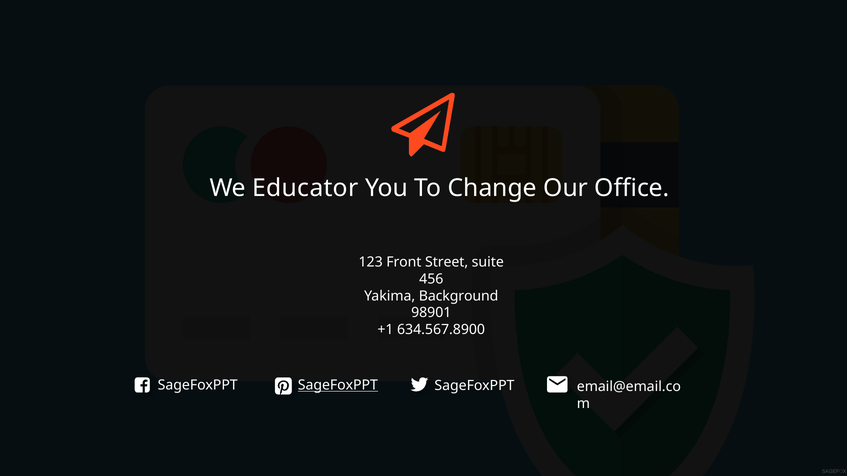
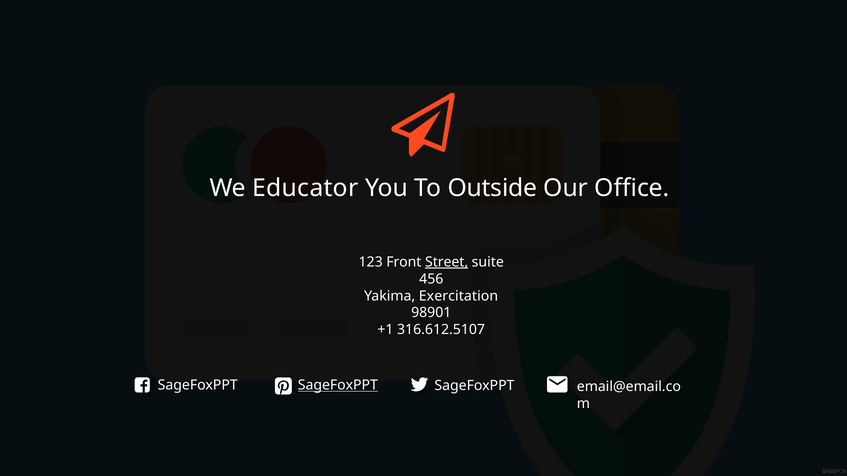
Change: Change -> Outside
Street underline: none -> present
Background: Background -> Exercitation
634.567.8900: 634.567.8900 -> 316.612.5107
